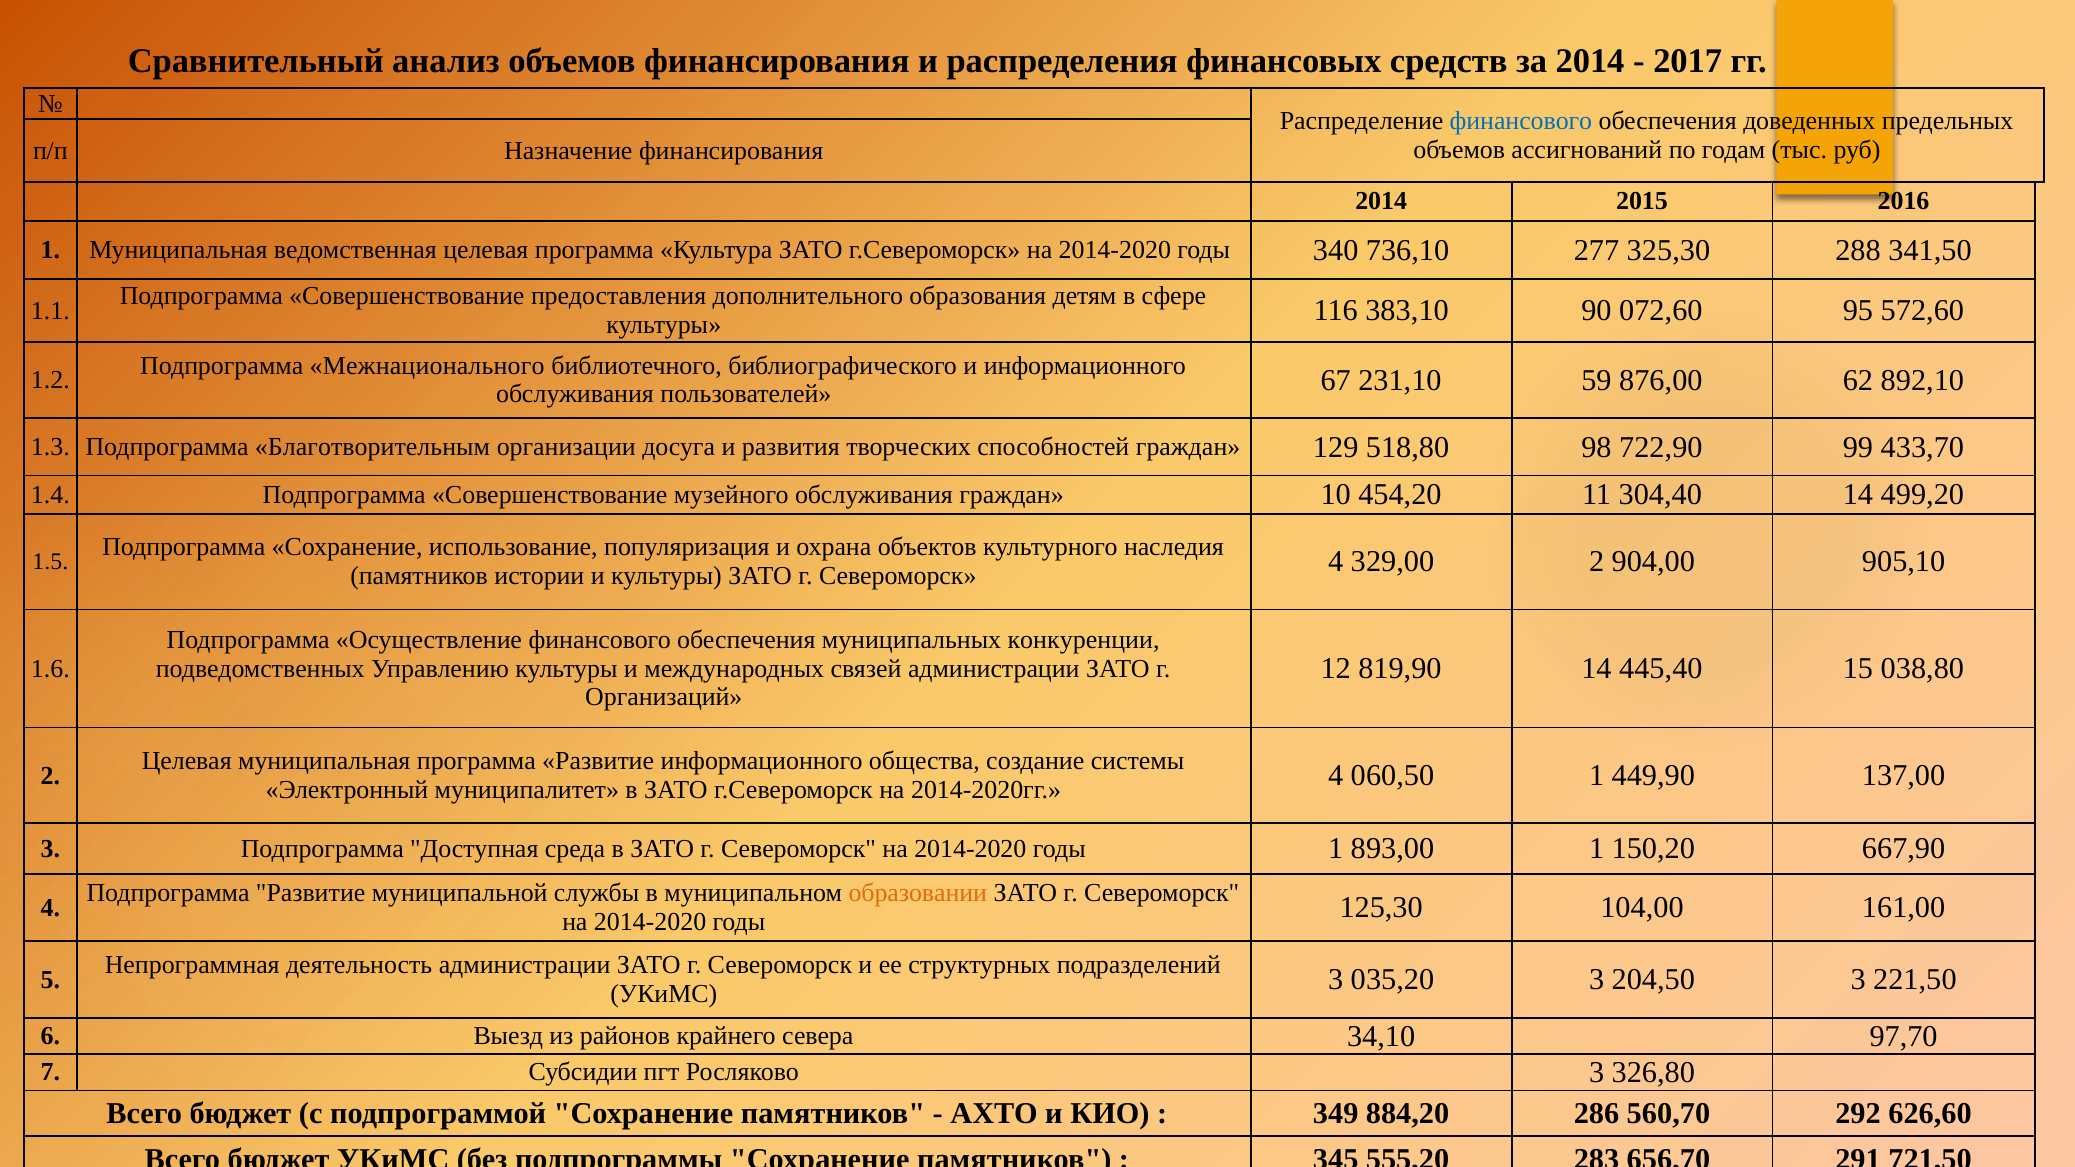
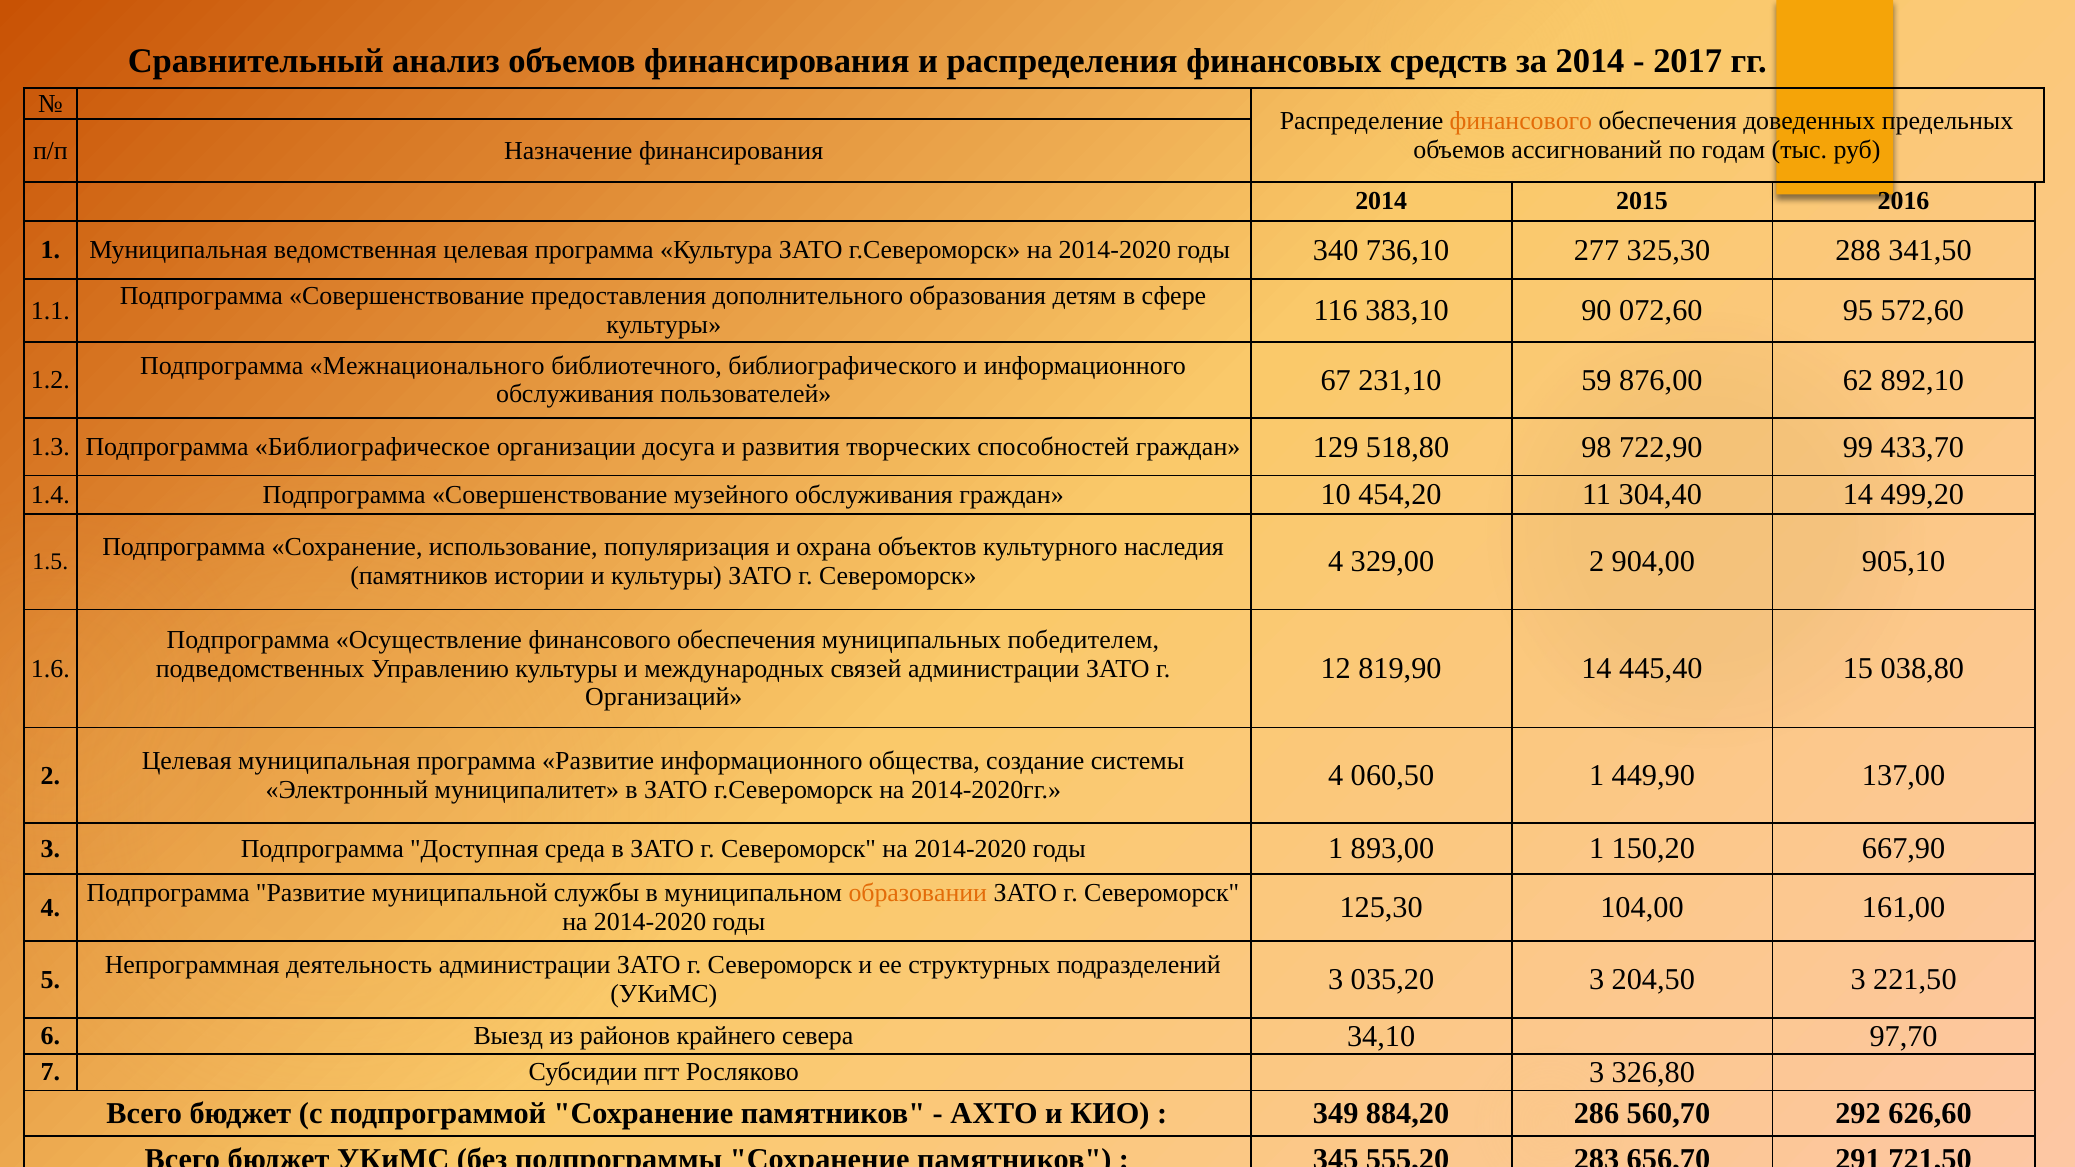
финансового at (1521, 121) colour: blue -> orange
Благотворительным: Благотворительным -> Библиографическое
конкуренции: конкуренции -> победителем
